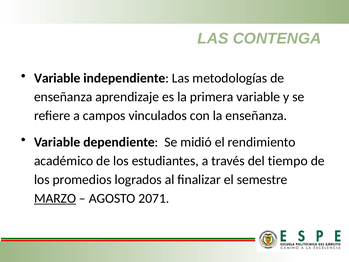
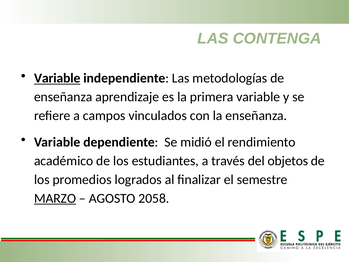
Variable at (57, 78) underline: none -> present
tiempo: tiempo -> objetos
2071: 2071 -> 2058
